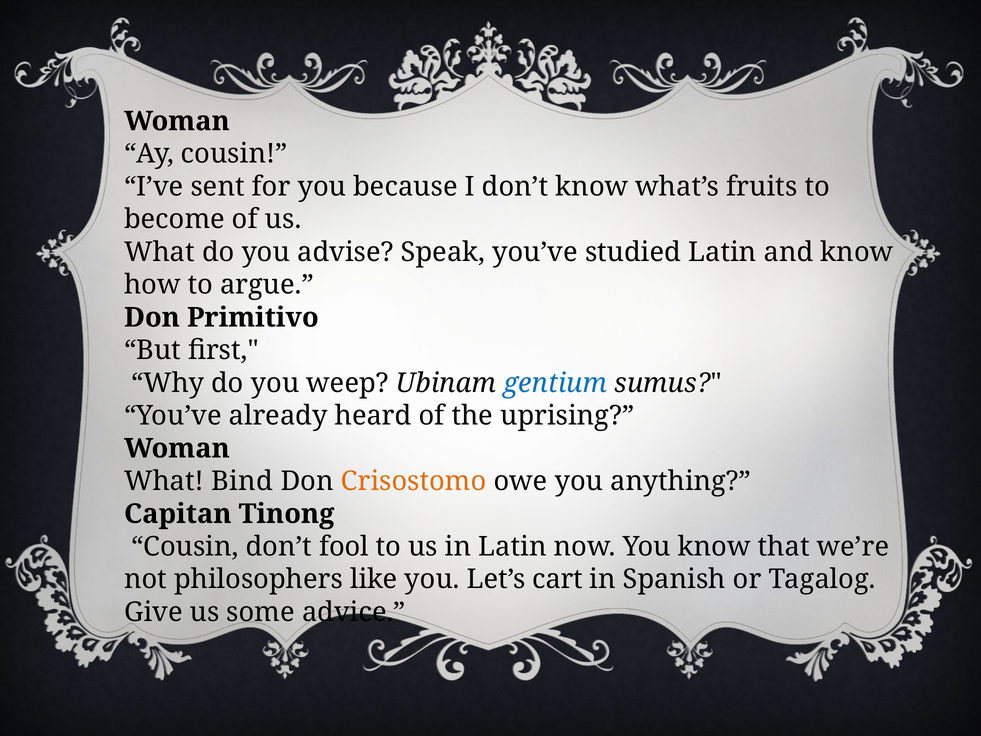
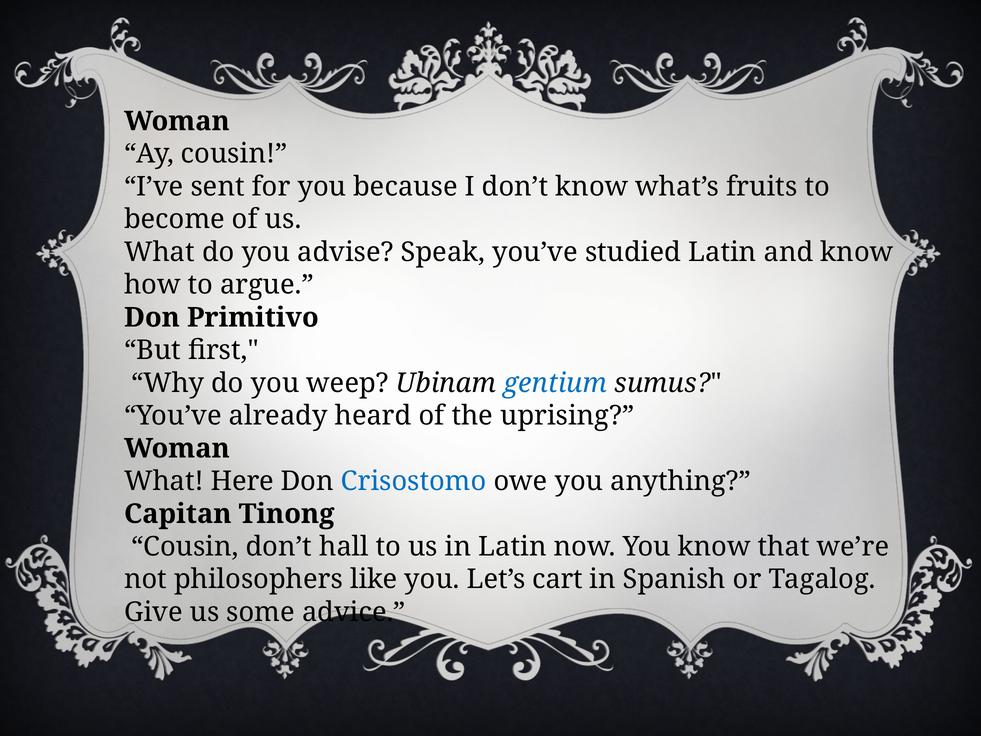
Bind: Bind -> Here
Crisostomo colour: orange -> blue
fool: fool -> hall
